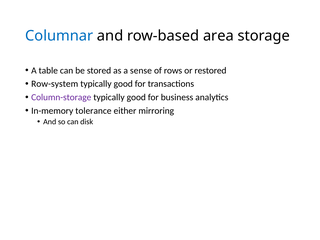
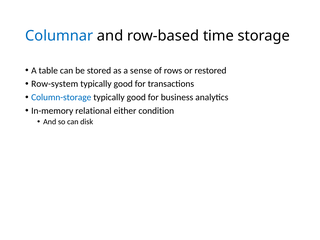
area: area -> time
Column-storage colour: purple -> blue
tolerance: tolerance -> relational
mirroring: mirroring -> condition
